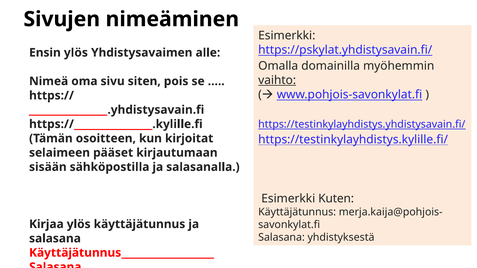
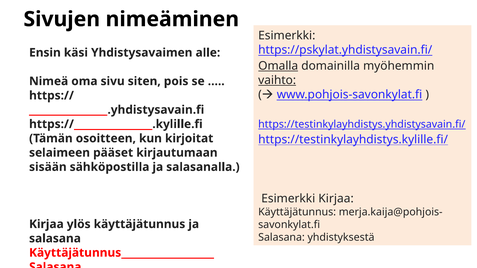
Ensin ylös: ylös -> käsi
Omalla underline: none -> present
Esimerkki Kuten: Kuten -> Kirjaa
